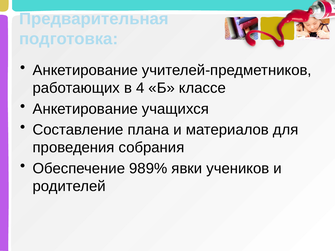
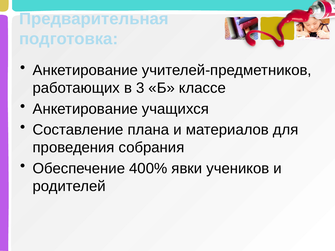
4: 4 -> 3
989%: 989% -> 400%
